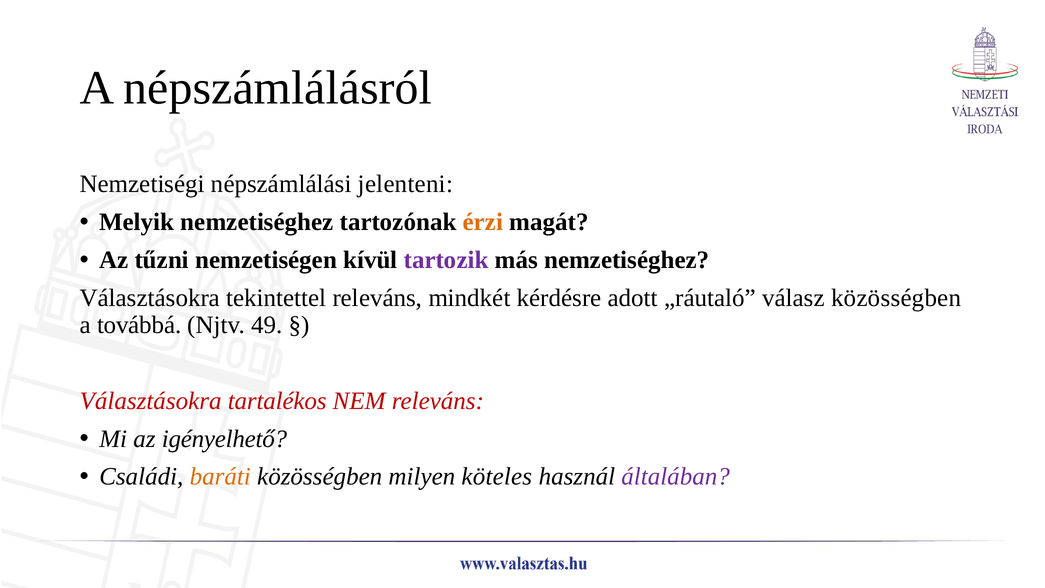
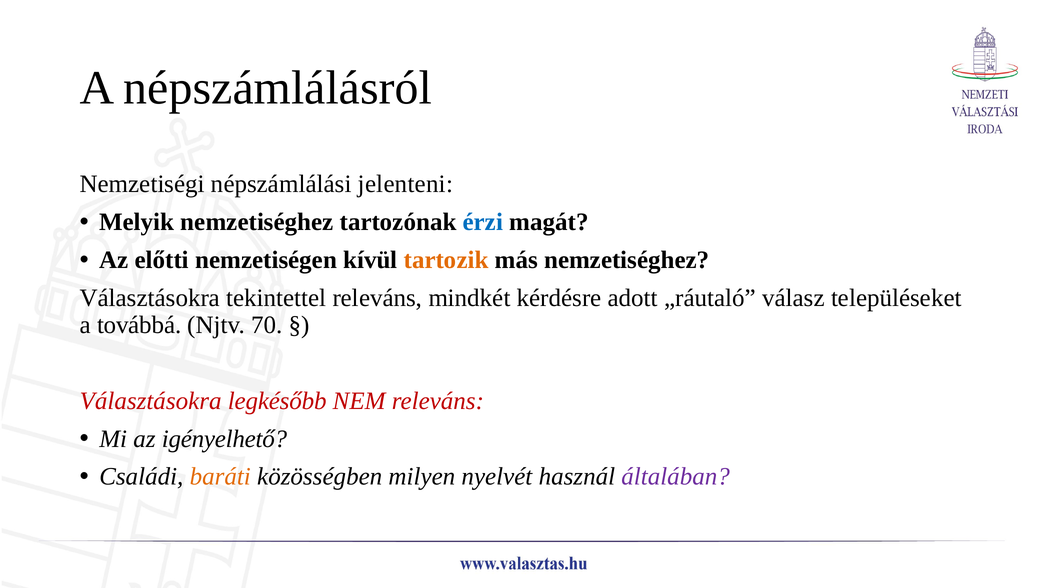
érzi colour: orange -> blue
tűzni: tűzni -> előtti
tartozik colour: purple -> orange
válasz közösségben: közösségben -> településeket
49: 49 -> 70
tartalékos: tartalékos -> legkésőbb
köteles: köteles -> nyelvét
